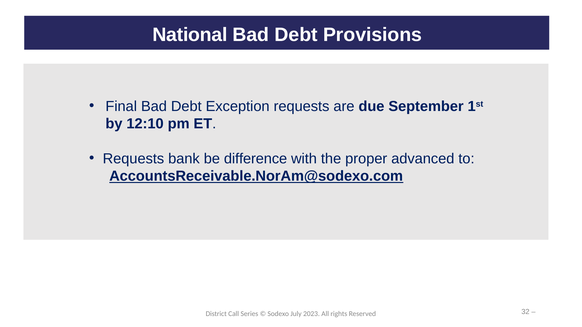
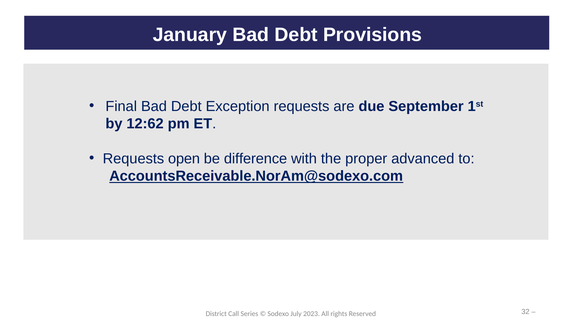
National: National -> January
12:10: 12:10 -> 12:62
bank: bank -> open
